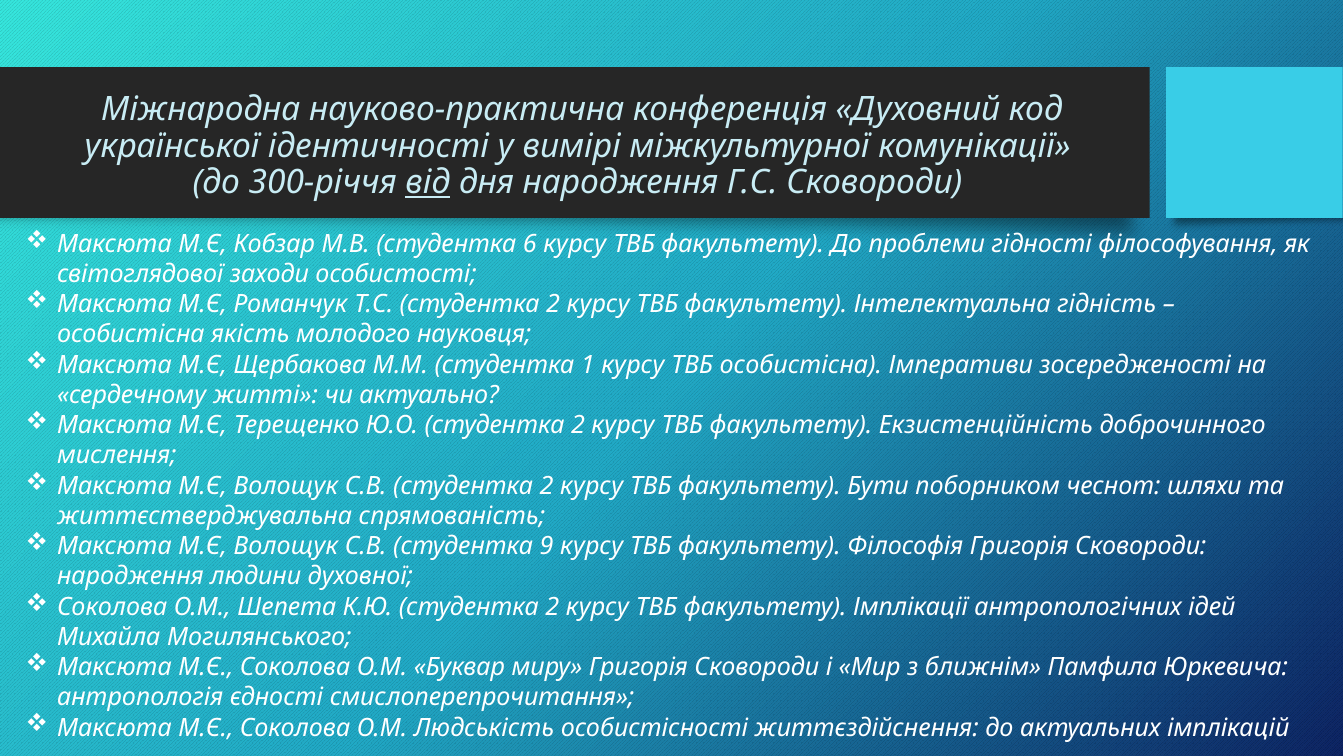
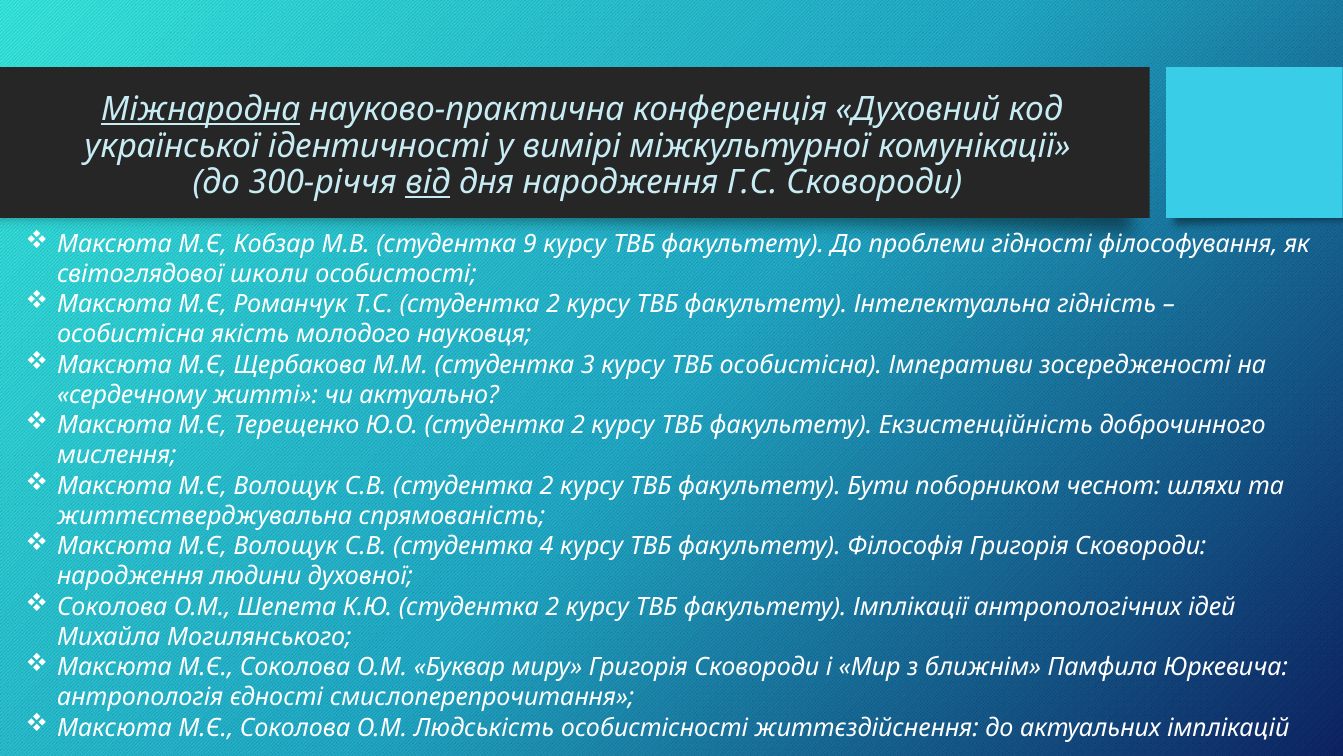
Міжнародна underline: none -> present
6: 6 -> 9
заходи: заходи -> школи
1: 1 -> 3
9: 9 -> 4
